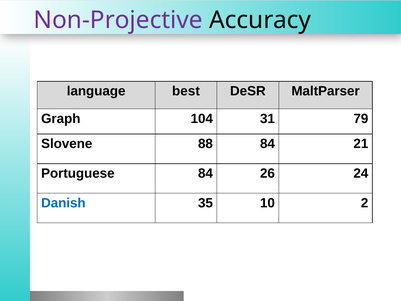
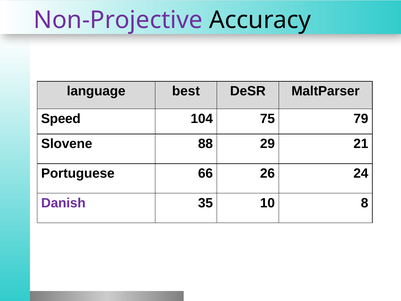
Graph: Graph -> Speed
31: 31 -> 75
88 84: 84 -> 29
Portuguese 84: 84 -> 66
Danish colour: blue -> purple
2: 2 -> 8
